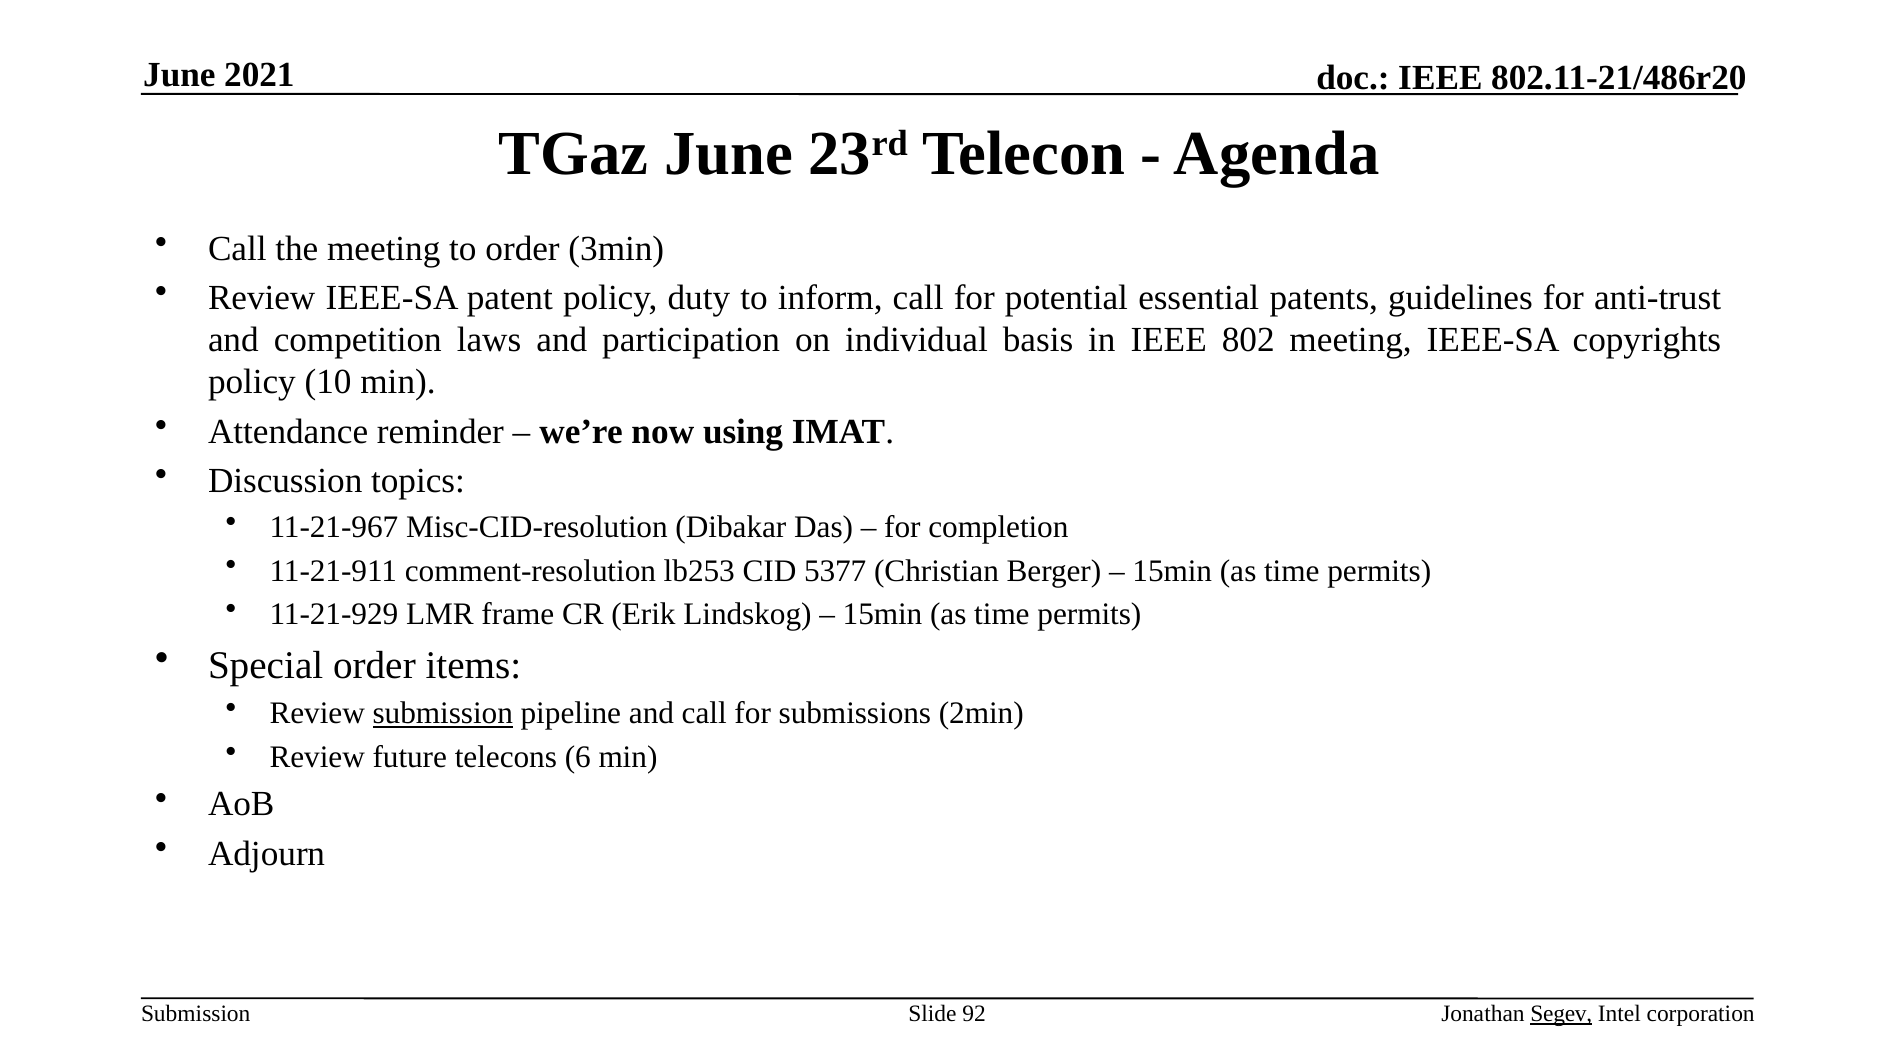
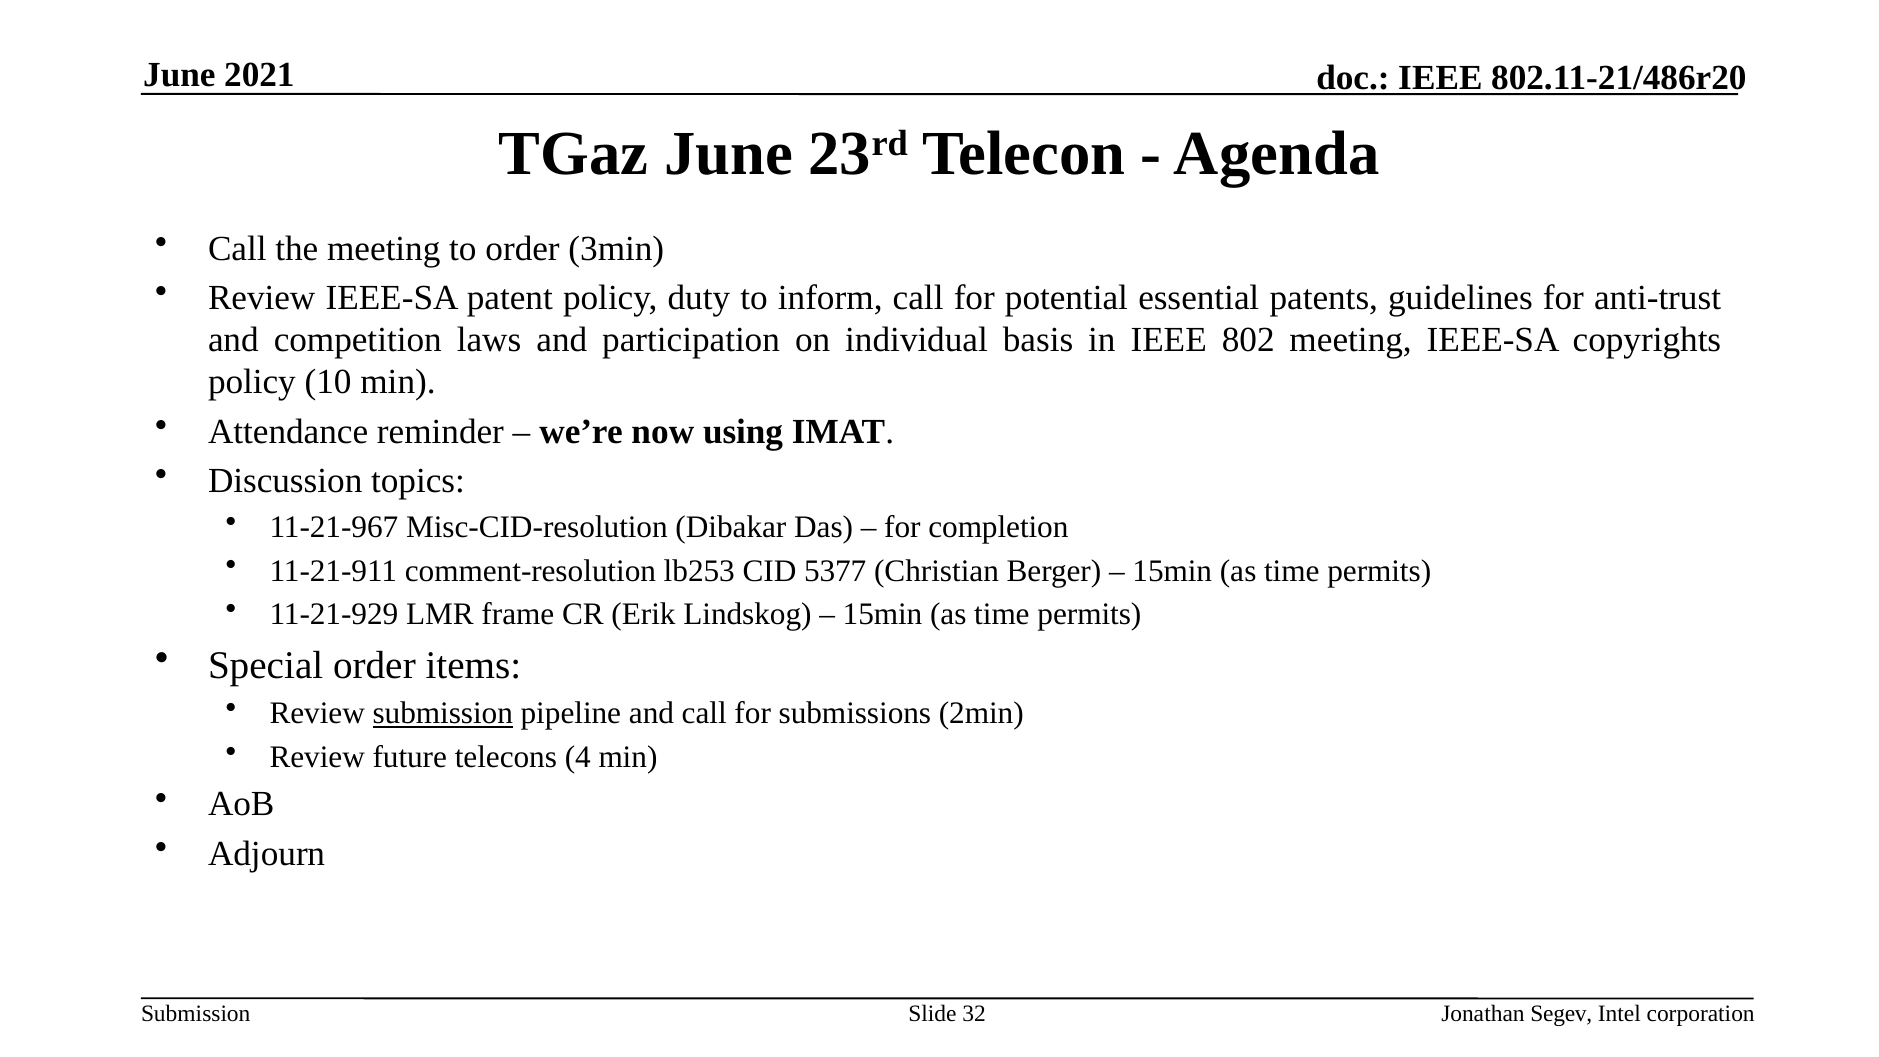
6: 6 -> 4
92: 92 -> 32
Segev underline: present -> none
